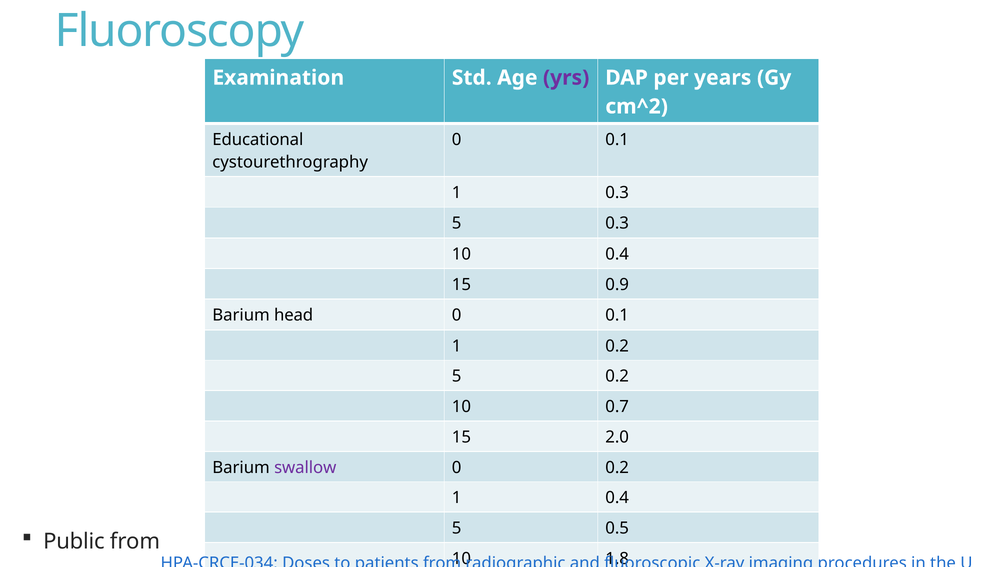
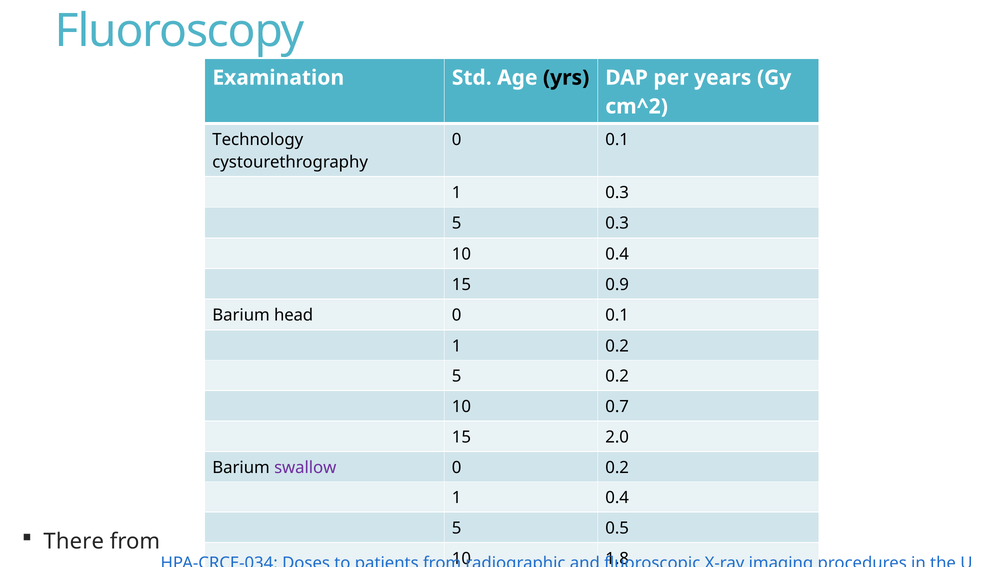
yrs colour: purple -> black
Educational: Educational -> Technology
Public: Public -> There
